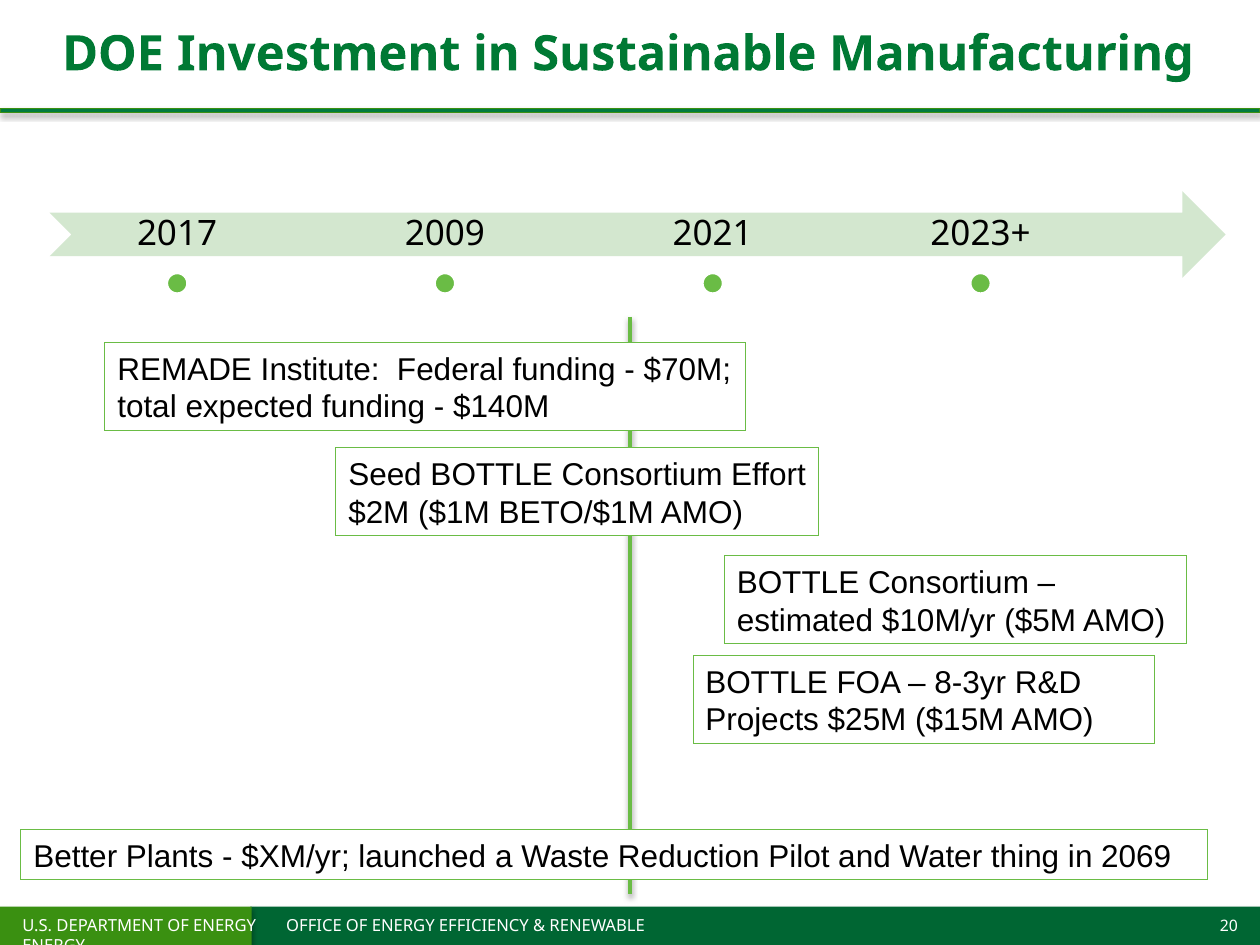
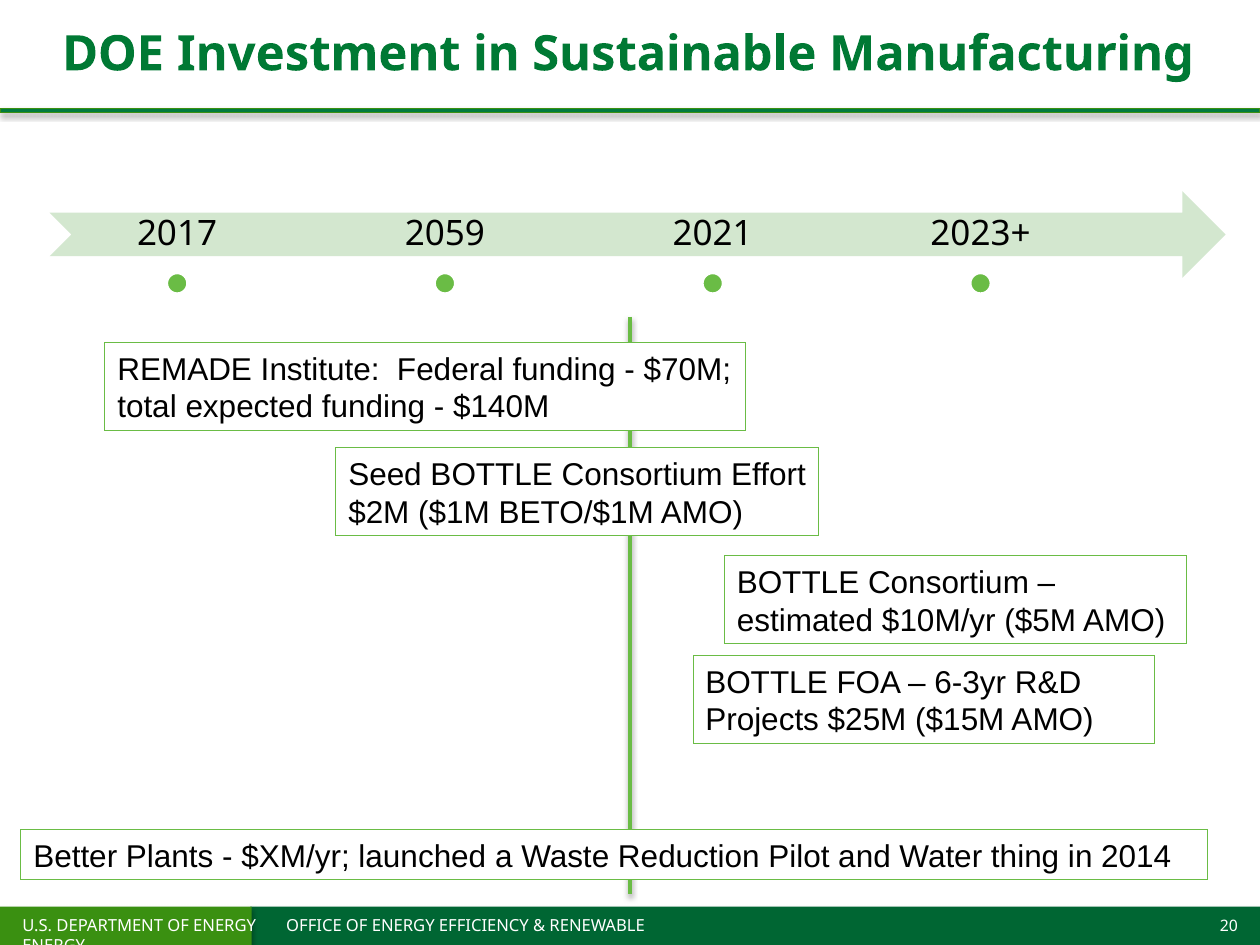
2009: 2009 -> 2059
8-3yr: 8-3yr -> 6-3yr
2069: 2069 -> 2014
